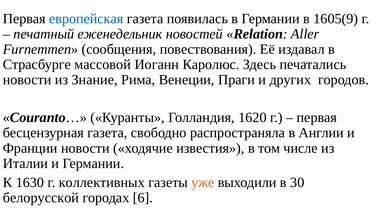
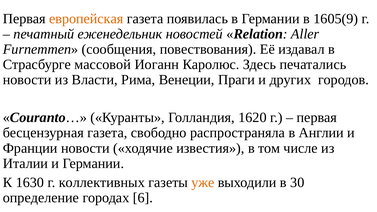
европейская colour: blue -> orange
Знание: Знание -> Власти
белорусской: белорусской -> определение
